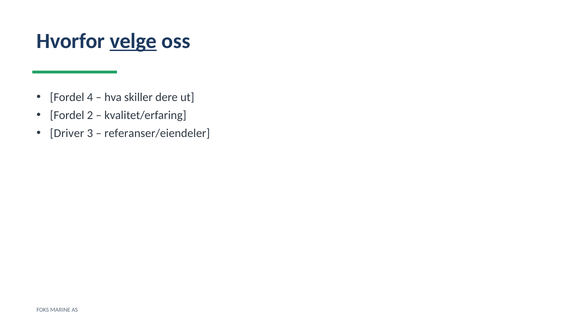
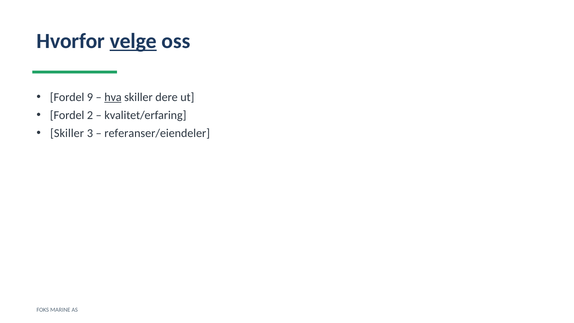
4: 4 -> 9
hva underline: none -> present
Driver at (67, 133): Driver -> Skiller
